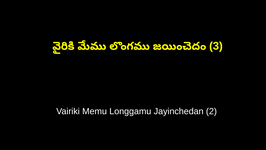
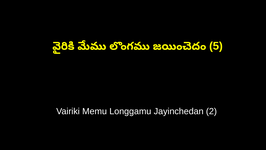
3: 3 -> 5
